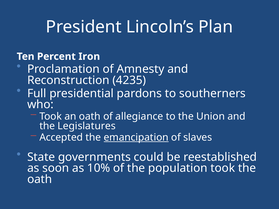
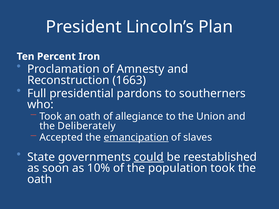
4235: 4235 -> 1663
Legislatures: Legislatures -> Deliberately
could underline: none -> present
